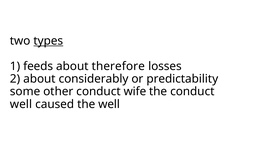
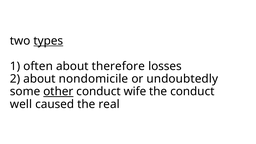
feeds: feeds -> often
considerably: considerably -> nondomicile
predictability: predictability -> undoubtedly
other underline: none -> present
the well: well -> real
